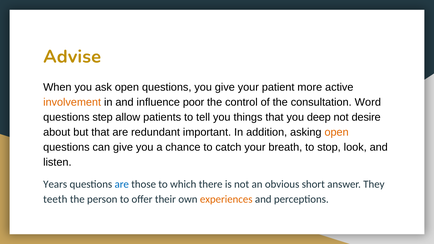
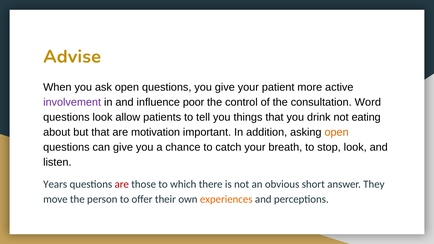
involvement colour: orange -> purple
questions step: step -> look
deep: deep -> drink
desire: desire -> eating
redundant: redundant -> motivation
are at (122, 184) colour: blue -> red
teeth: teeth -> move
